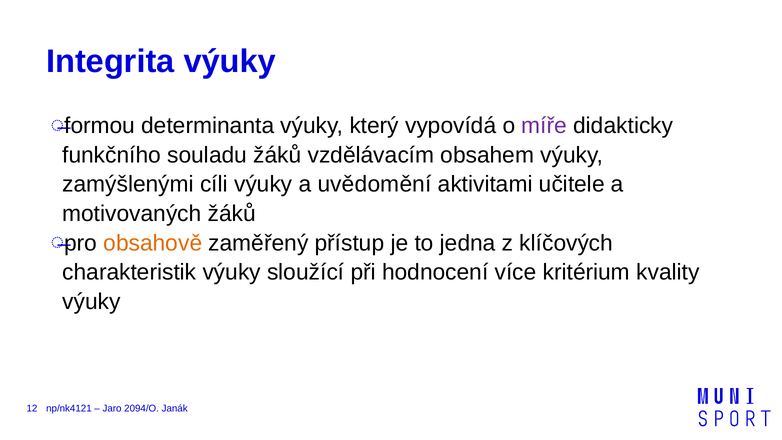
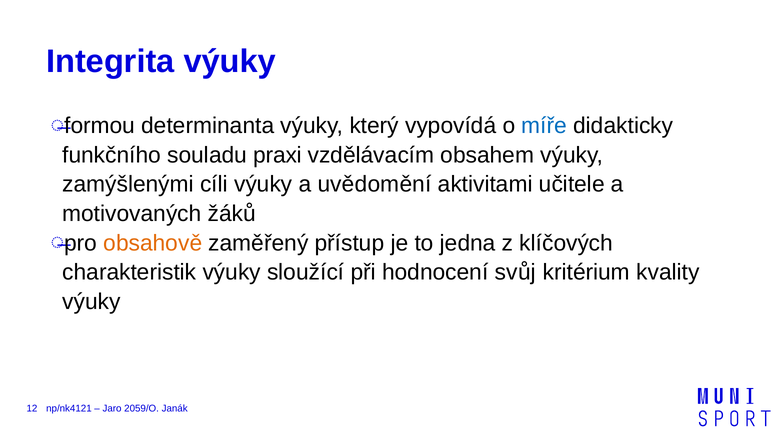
míře colour: purple -> blue
souladu žáků: žáků -> praxi
více: více -> svůj
2094/O: 2094/O -> 2059/O
